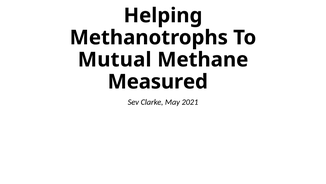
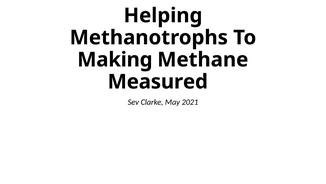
Mutual: Mutual -> Making
